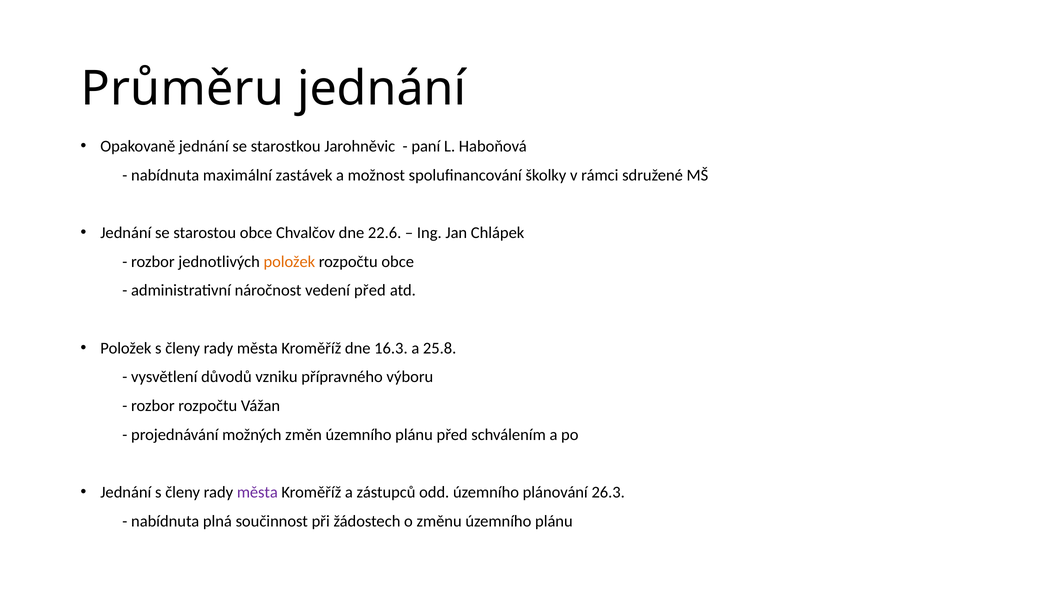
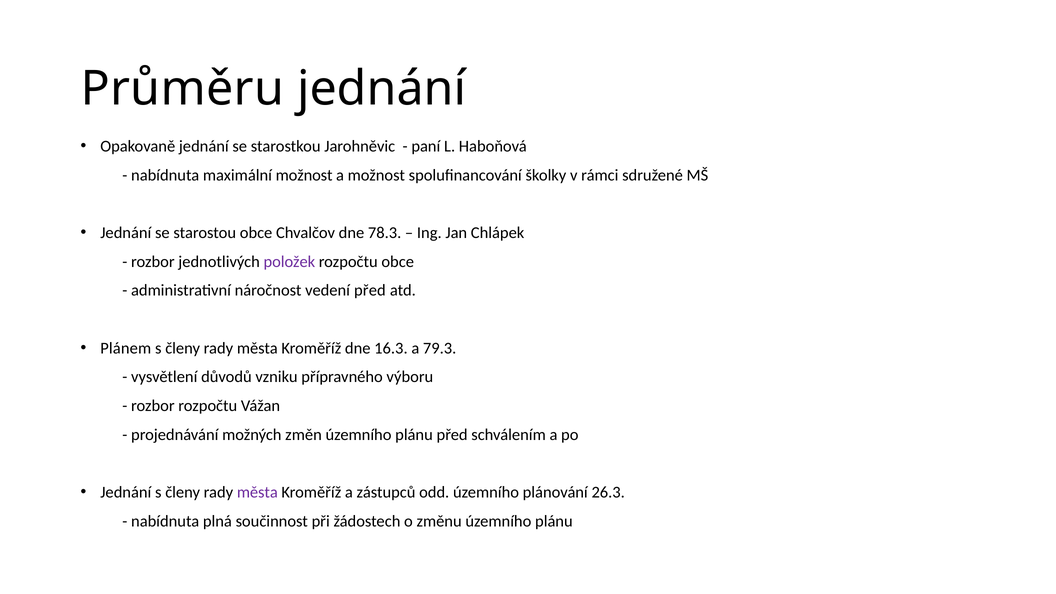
maximální zastávek: zastávek -> možnost
22.6: 22.6 -> 78.3
položek at (289, 262) colour: orange -> purple
Položek at (126, 348): Položek -> Plánem
25.8: 25.8 -> 79.3
